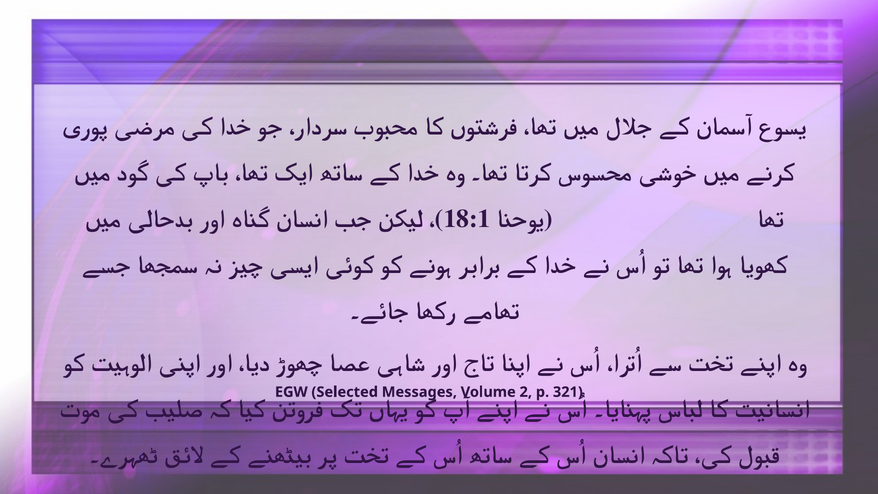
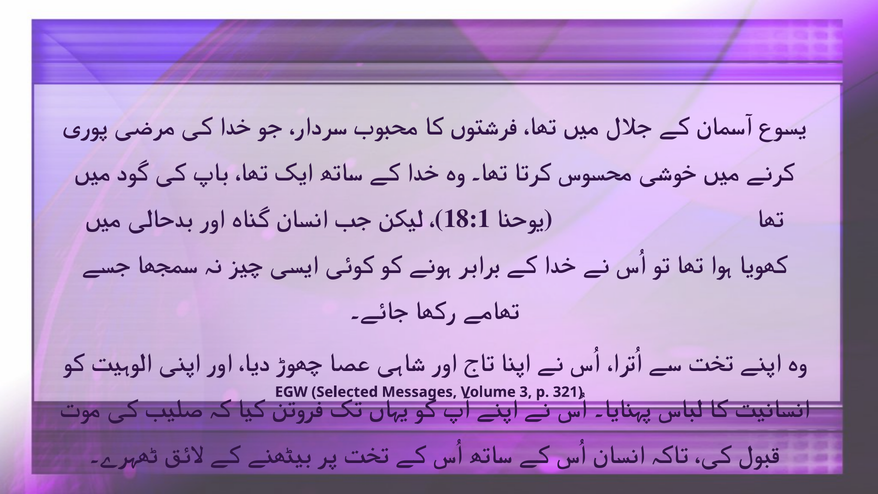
2: 2 -> 3
